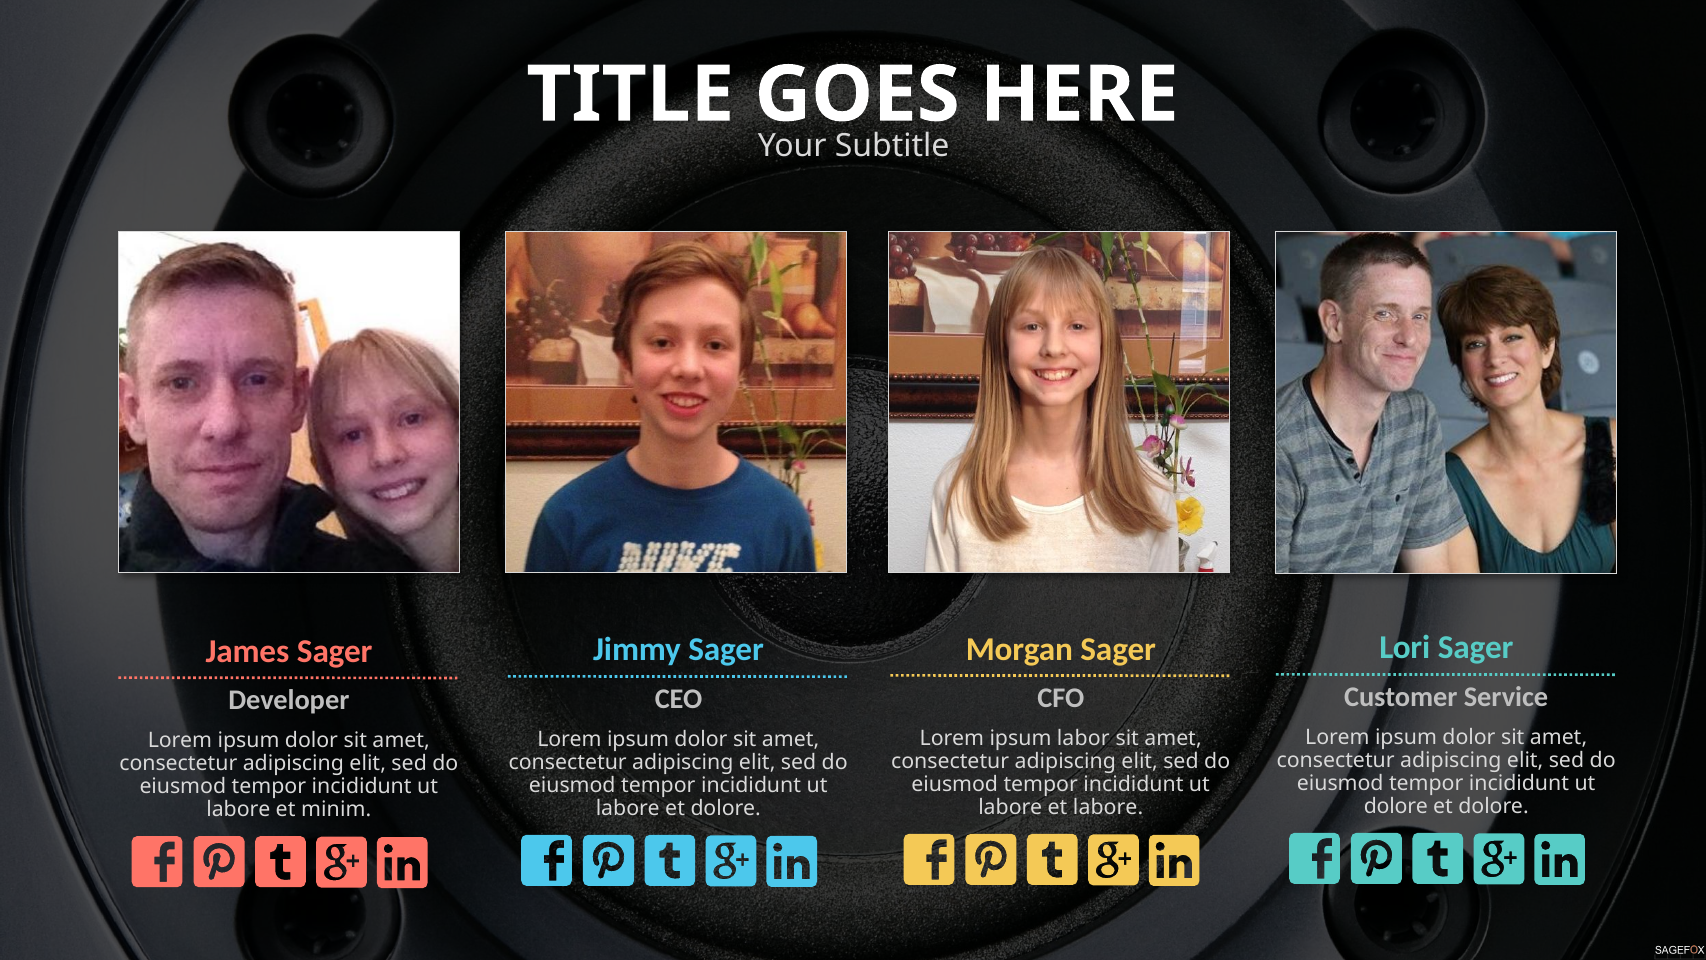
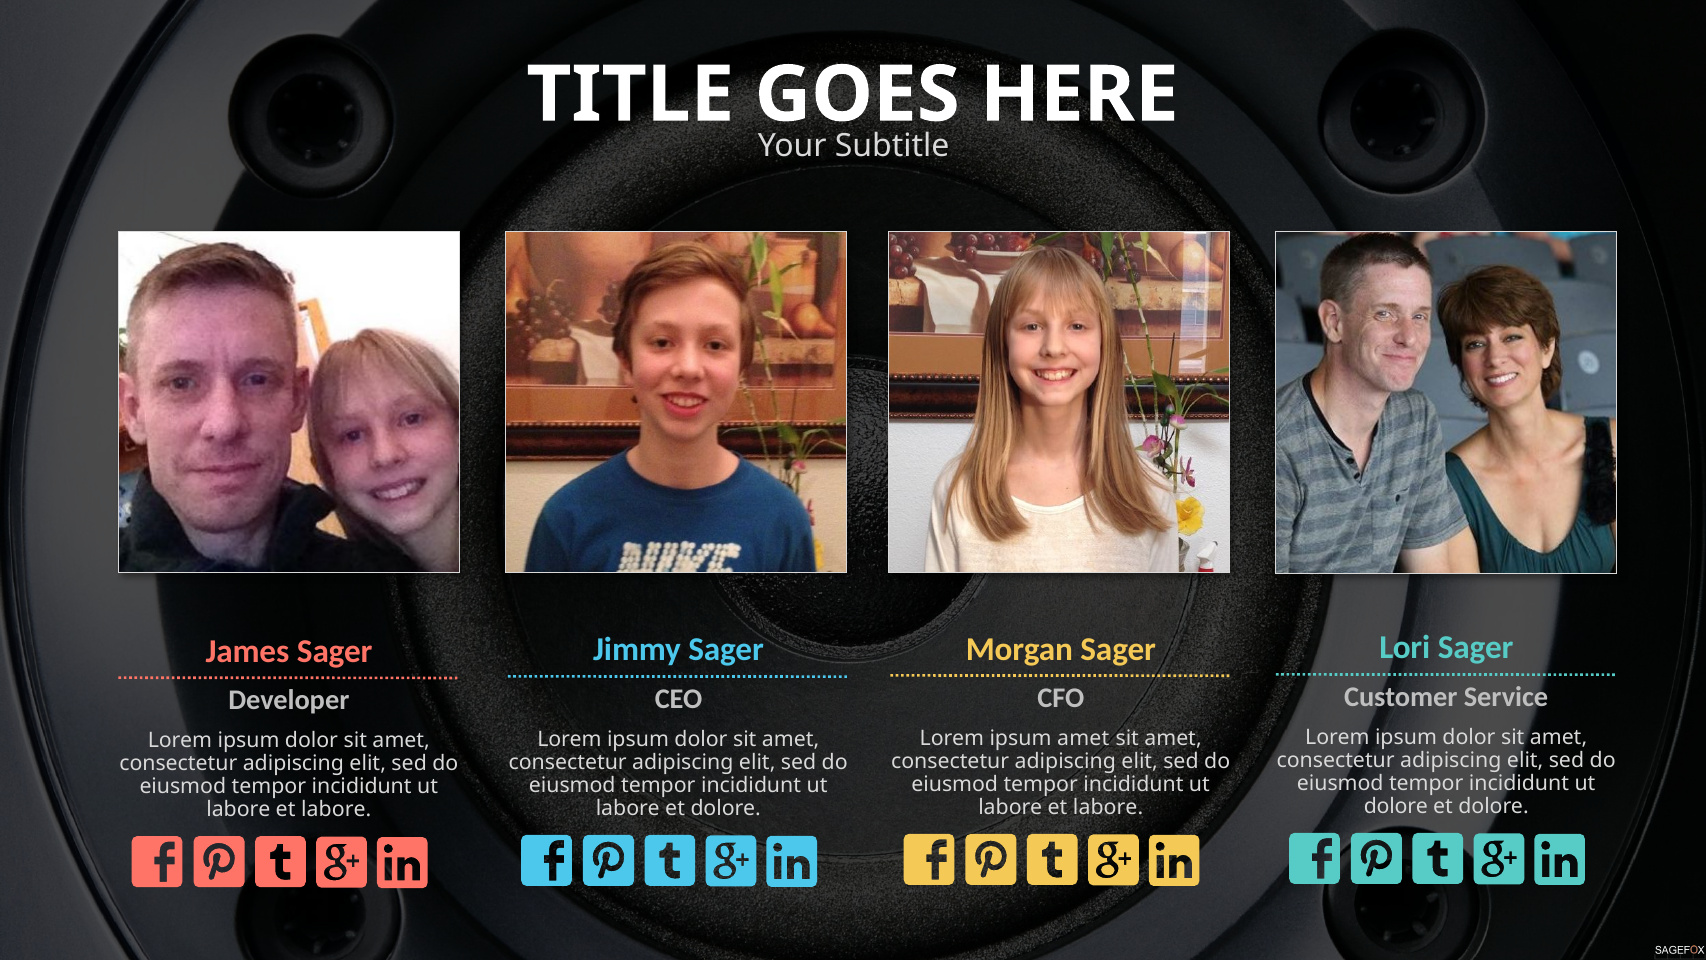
ipsum labor: labor -> amet
minim at (336, 809): minim -> labore
